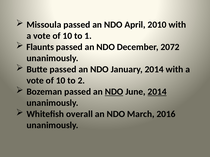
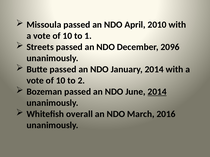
Flaunts: Flaunts -> Streets
2072: 2072 -> 2096
NDO at (114, 92) underline: present -> none
